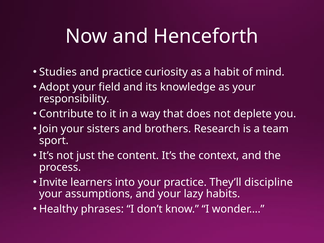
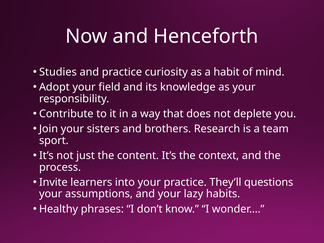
discipline: discipline -> questions
